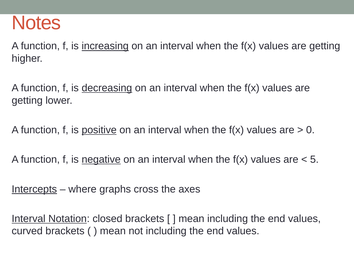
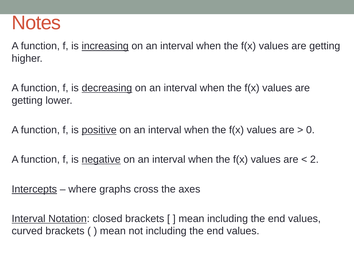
5: 5 -> 2
